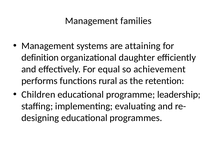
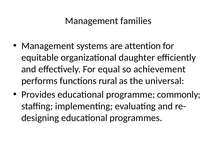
attaining: attaining -> attention
definition: definition -> equitable
retention: retention -> universal
Children: Children -> Provides
leadership: leadership -> commonly
